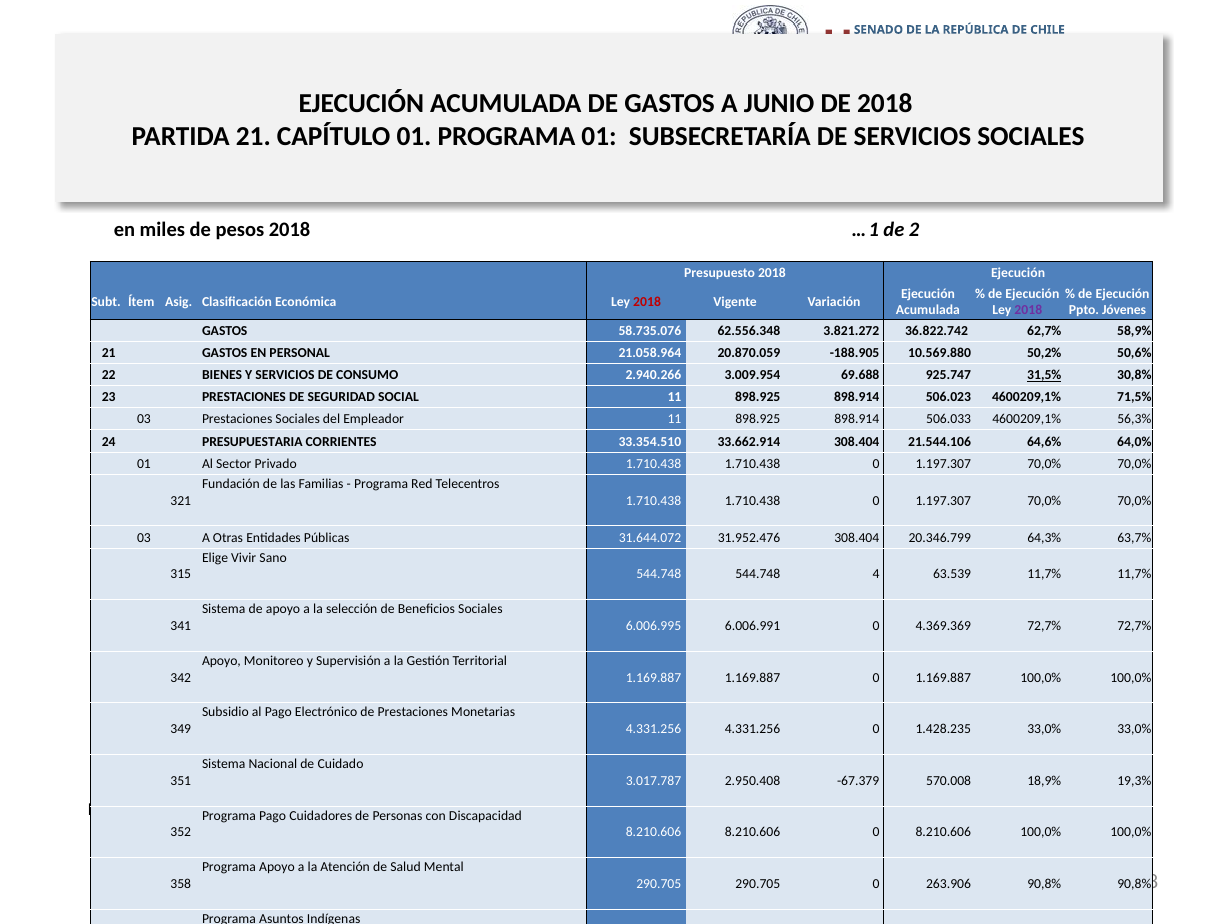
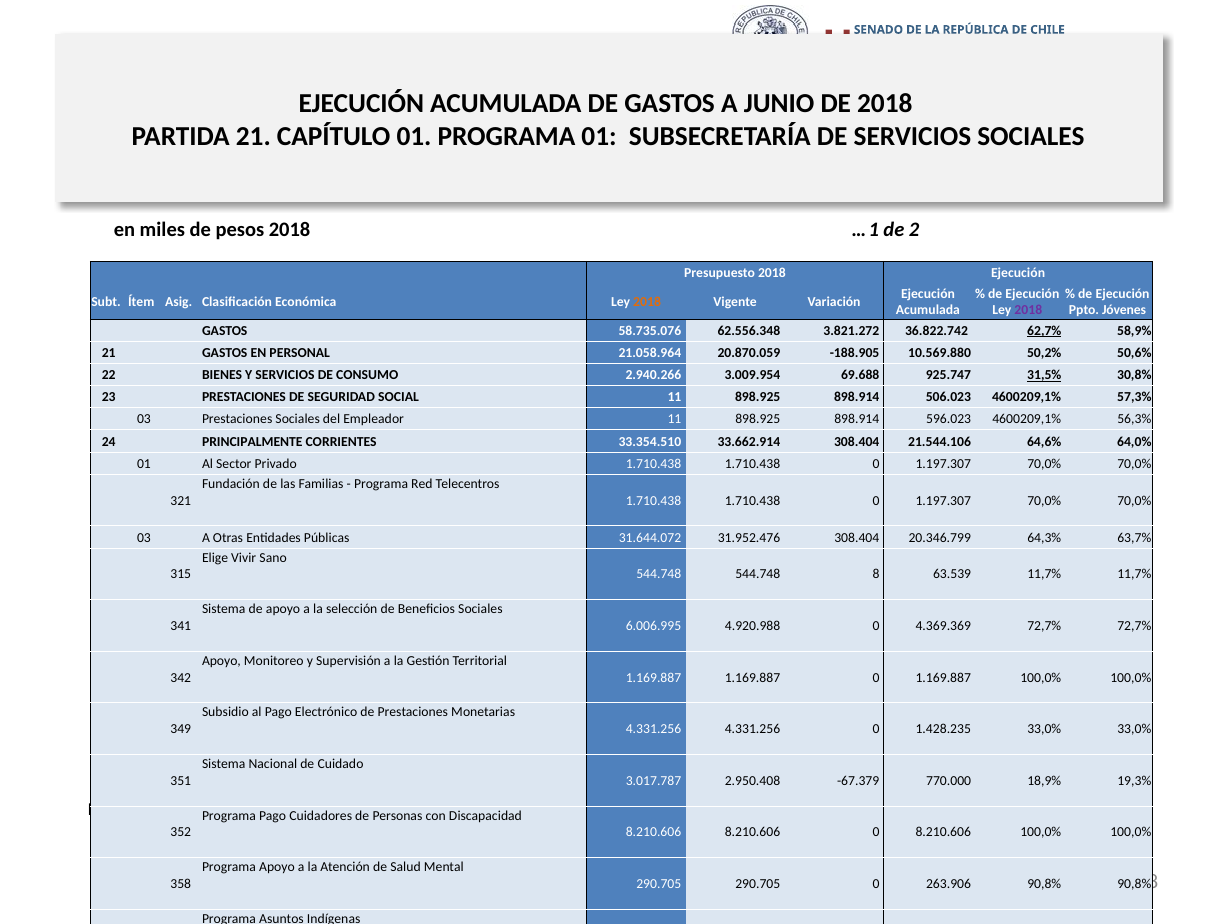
2018 at (647, 302) colour: red -> orange
62,7% underline: none -> present
71,5%: 71,5% -> 57,3%
506.033: 506.033 -> 596.023
24 PRESUPUESTARIA: PRESUPUESTARIA -> PRINCIPALMENTE
544.748 4: 4 -> 8
6.006.991: 6.006.991 -> 4.920.988
570.008: 570.008 -> 770.000
